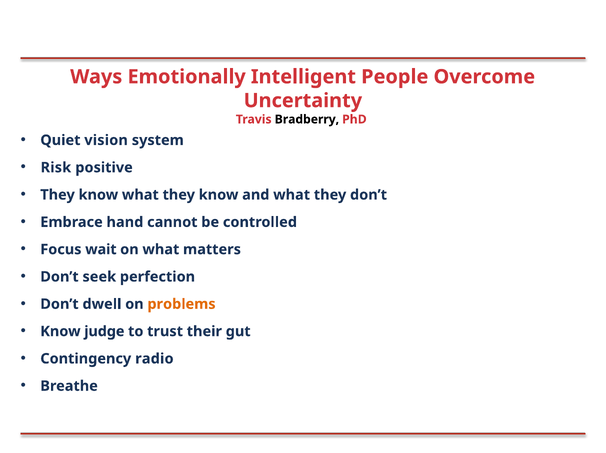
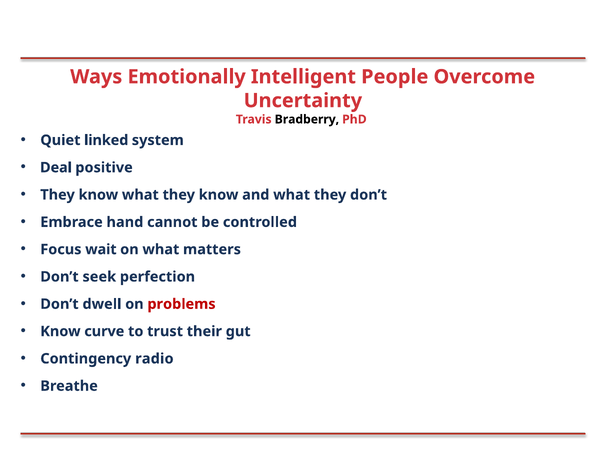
vision: vision -> linked
Risk: Risk -> Deal
problems colour: orange -> red
judge: judge -> curve
